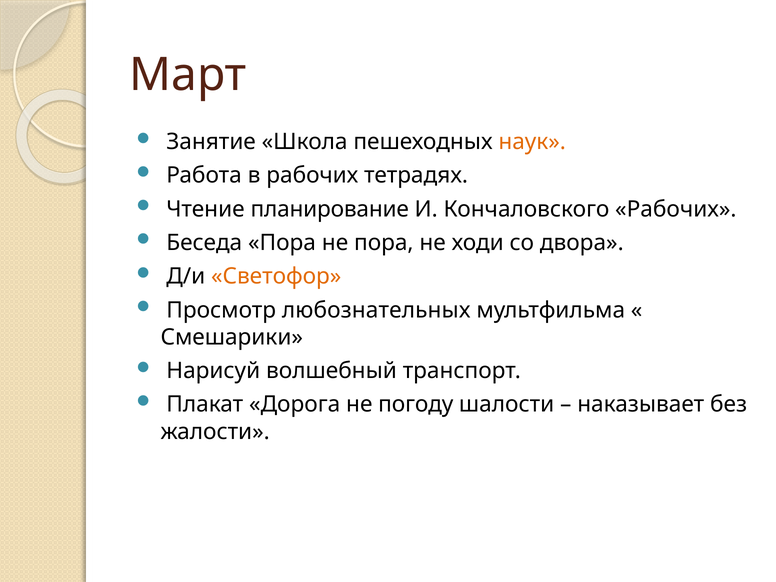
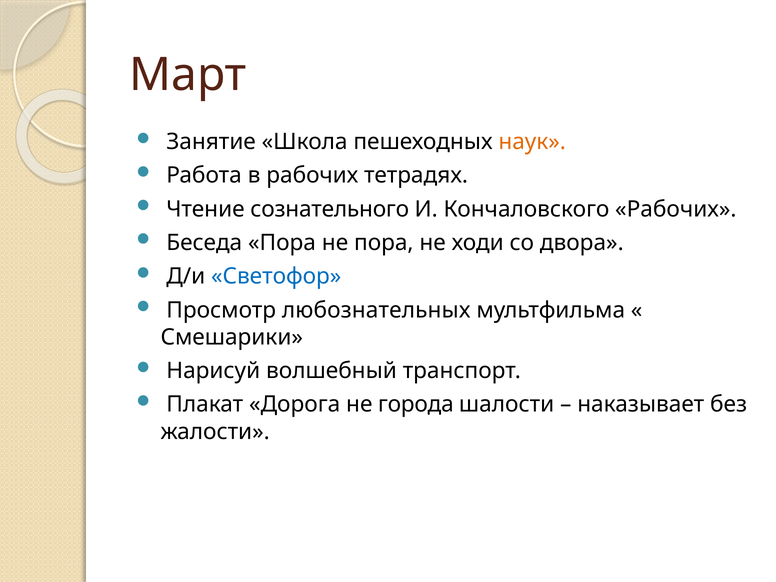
планирование: планирование -> сознательного
Светофор colour: orange -> blue
погоду: погоду -> города
